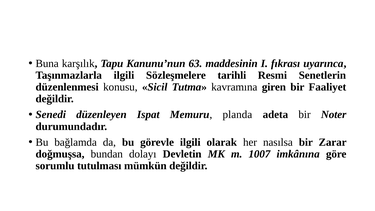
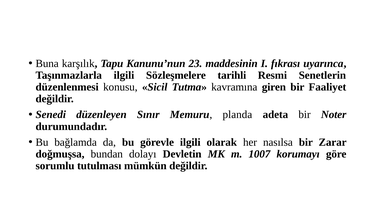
63: 63 -> 23
Ispat: Ispat -> Sınır
imkânına: imkânına -> korumayı
